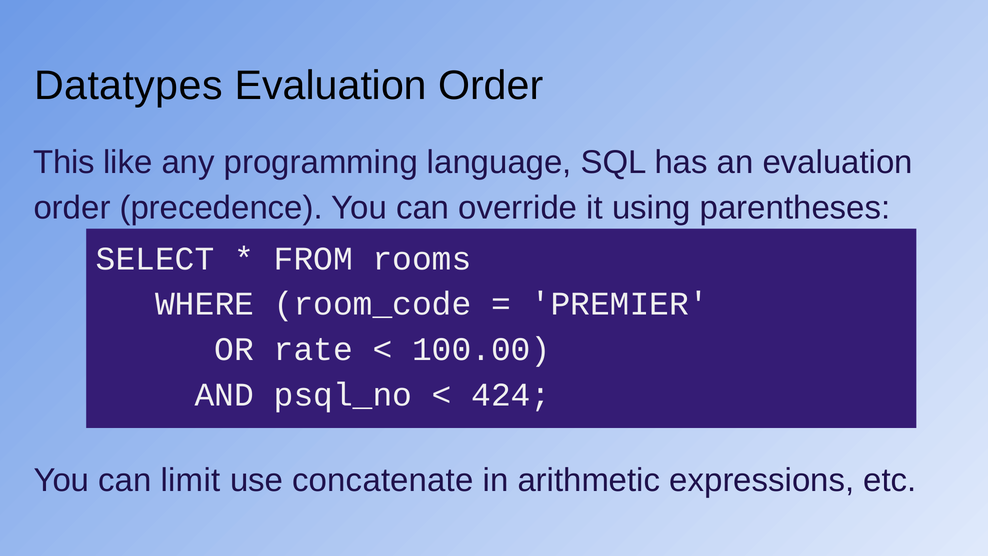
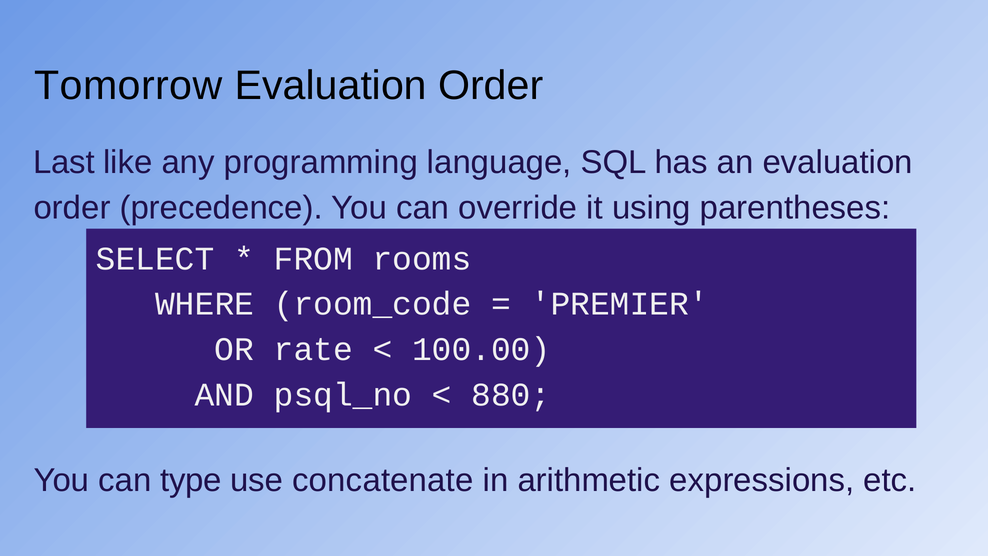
Datatypes: Datatypes -> Tomorrow
This: This -> Last
424: 424 -> 880
limit: limit -> type
